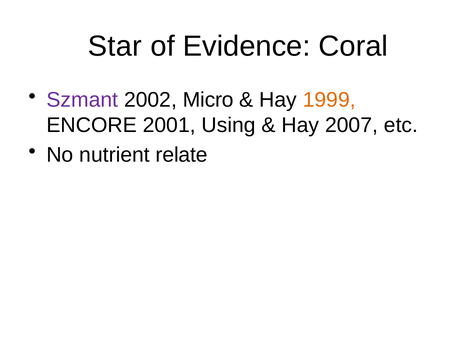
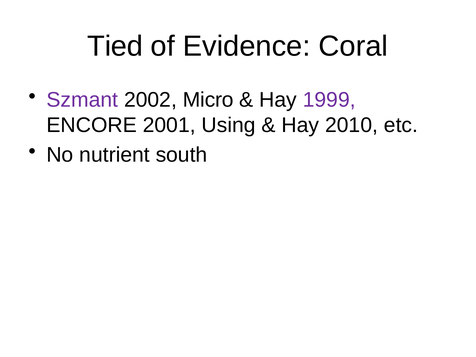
Star: Star -> Tied
1999 colour: orange -> purple
2007: 2007 -> 2010
relate: relate -> south
